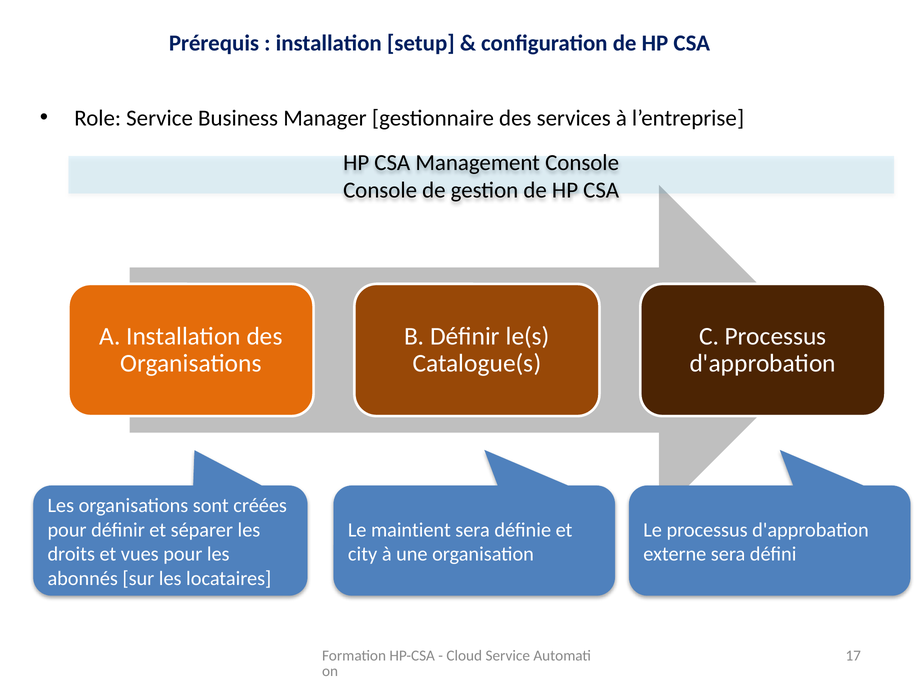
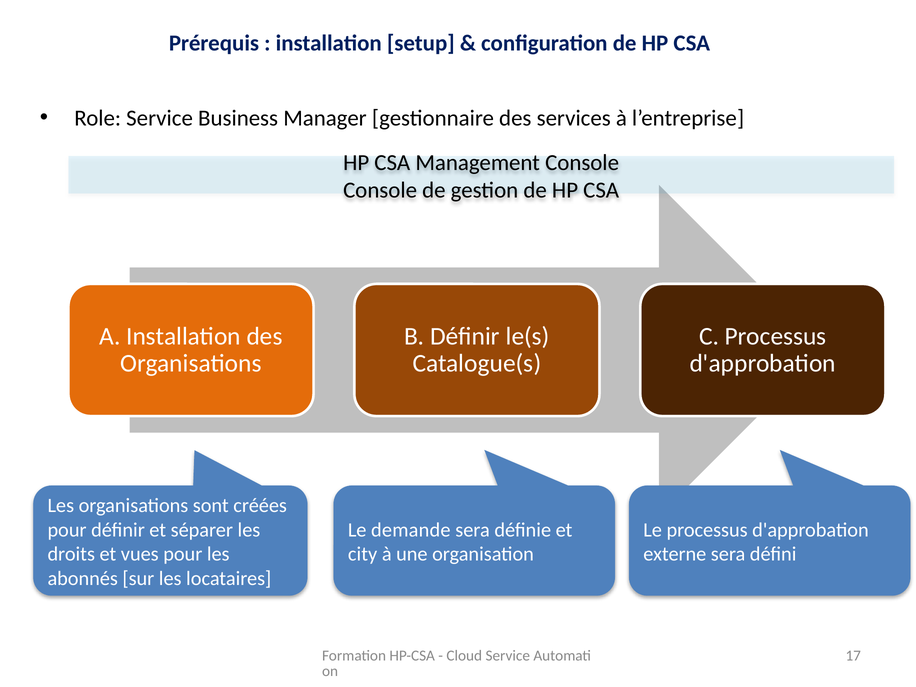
maintient: maintient -> demande
